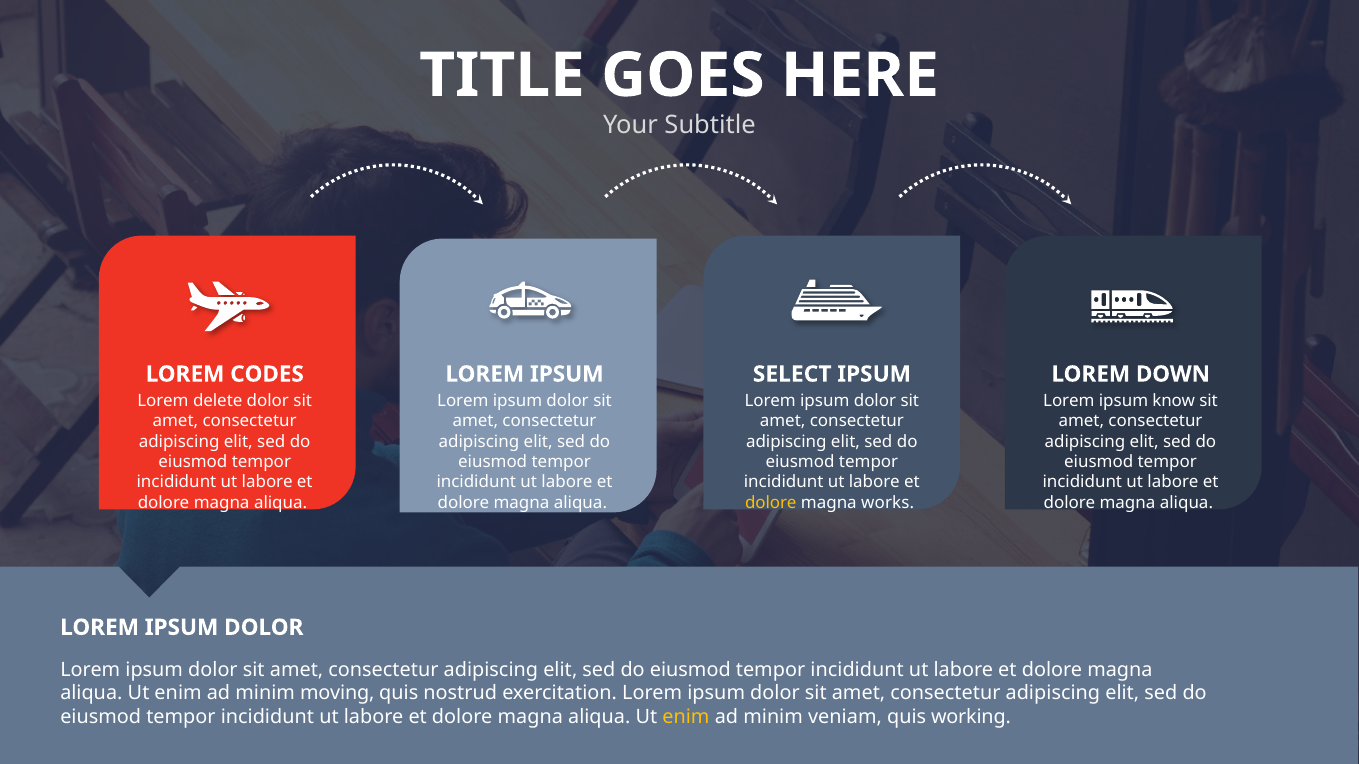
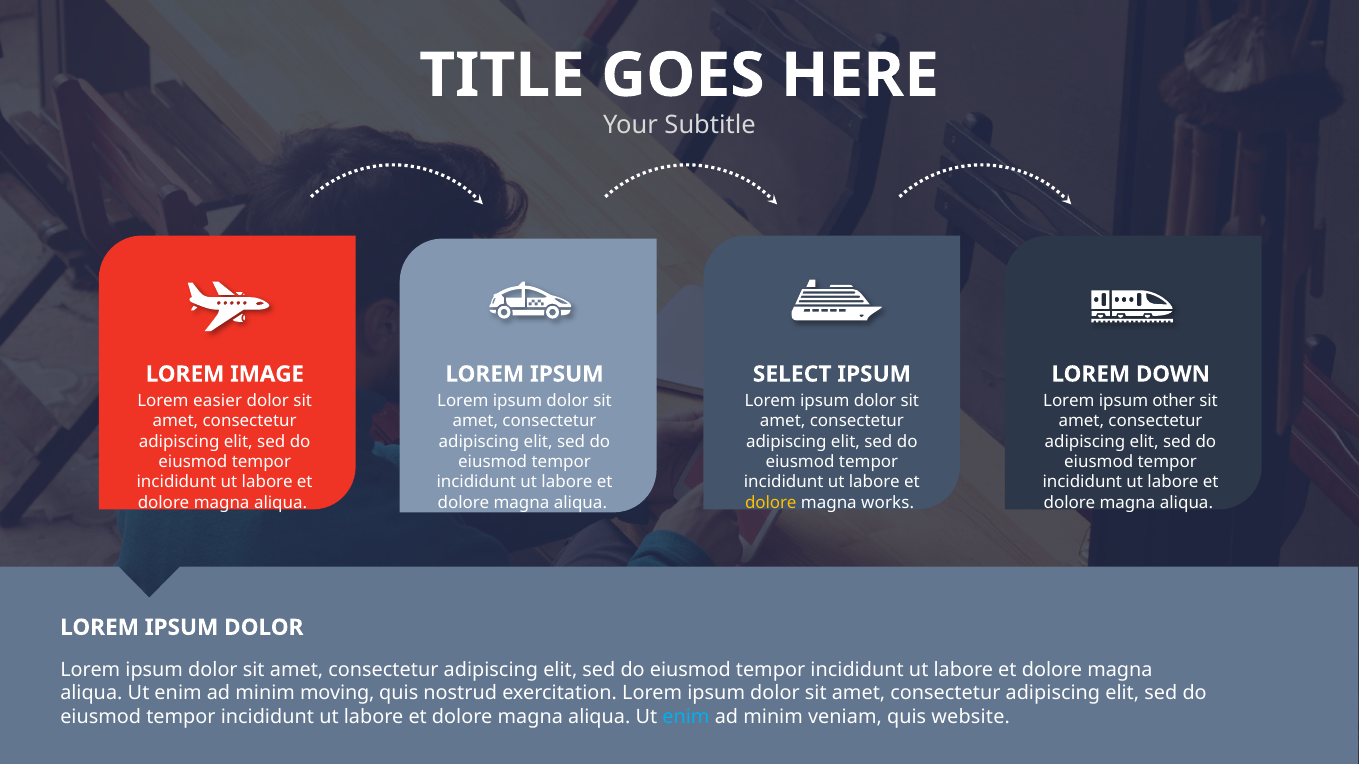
CODES: CODES -> IMAGE
delete: delete -> easier
know: know -> other
enim at (686, 718) colour: yellow -> light blue
working: working -> website
